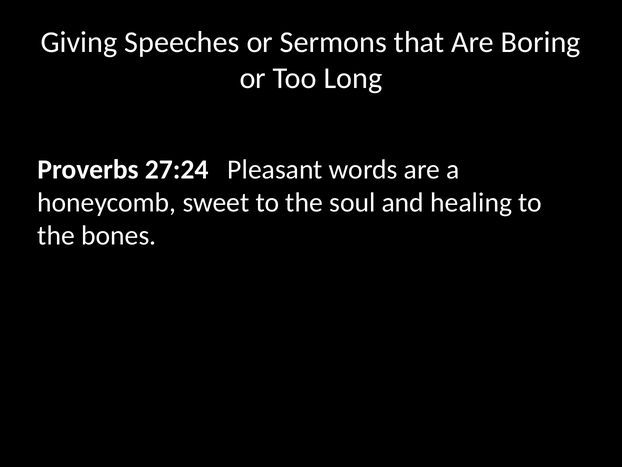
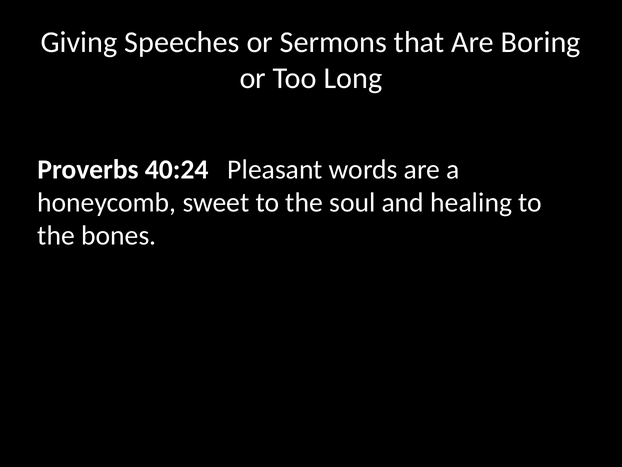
27:24: 27:24 -> 40:24
